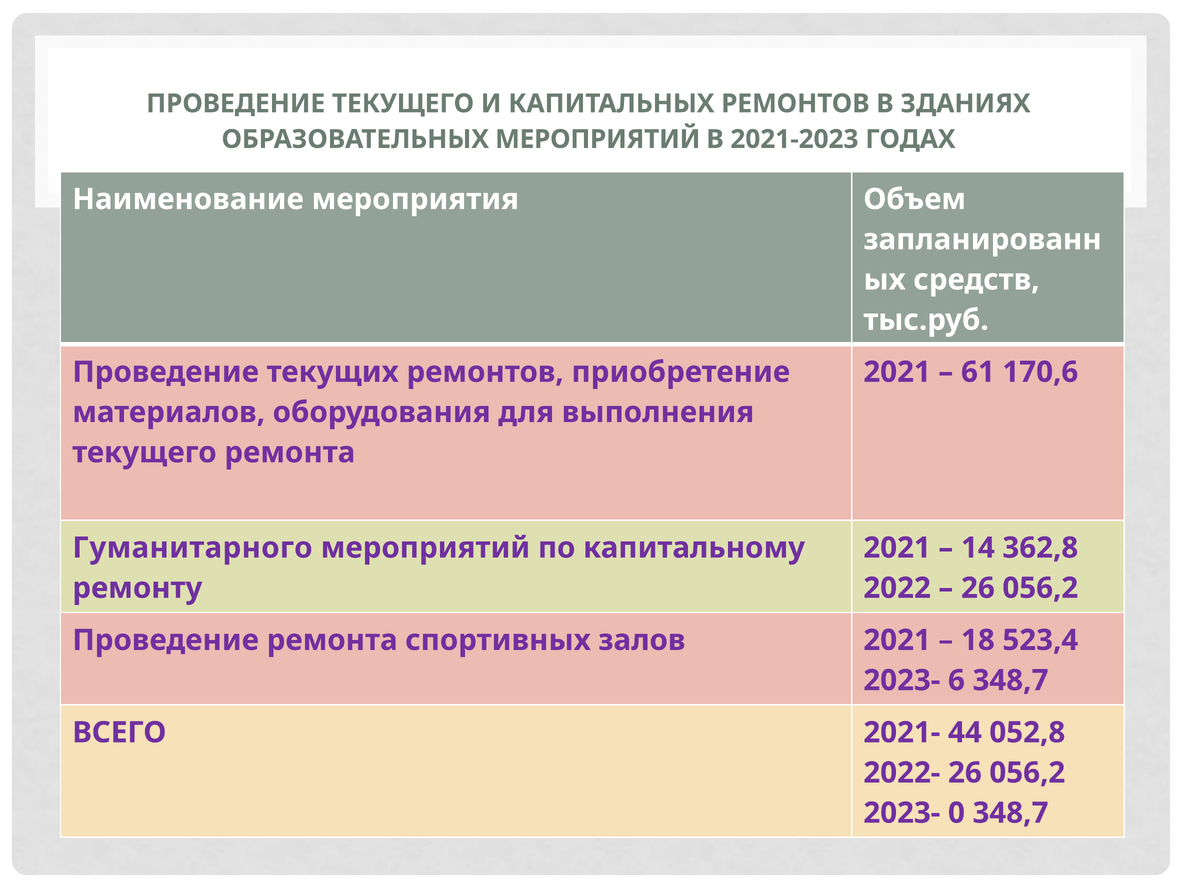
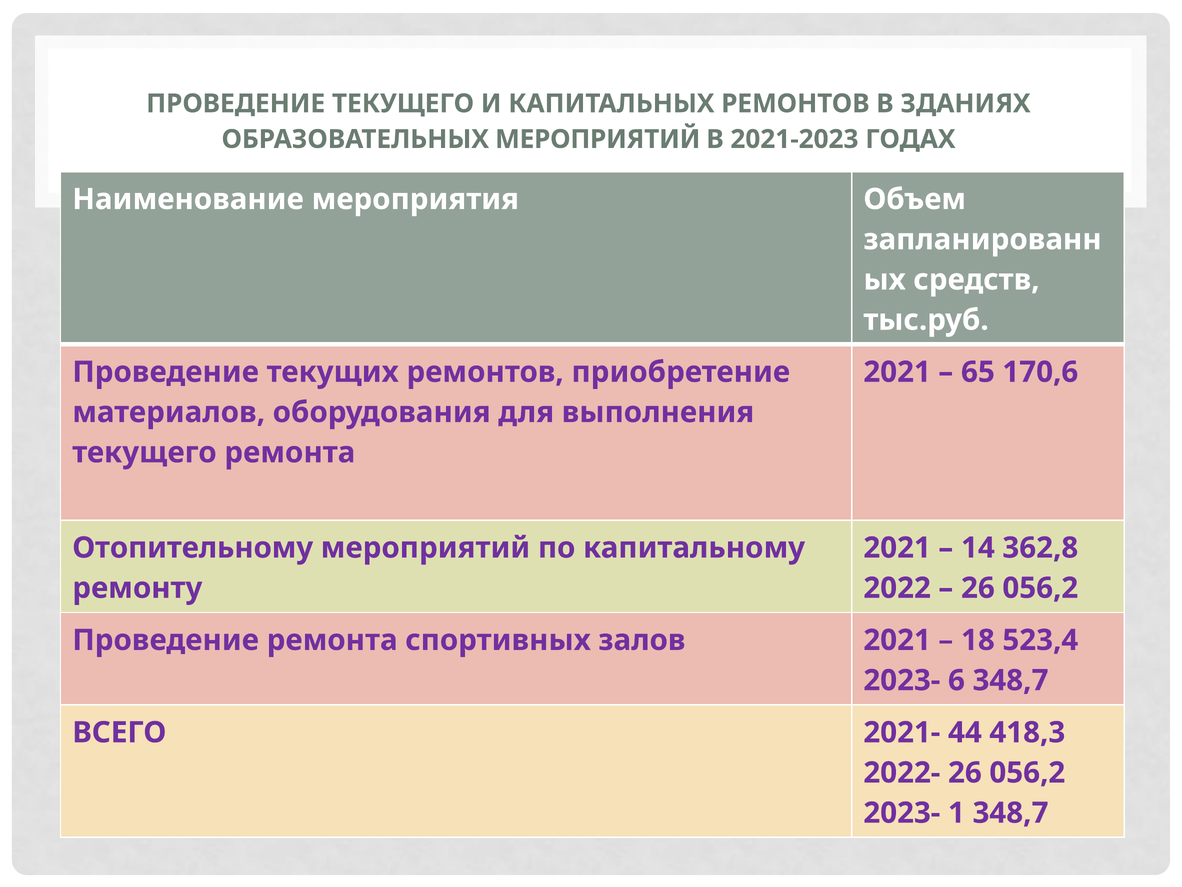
61: 61 -> 65
Гуманитарного: Гуманитарного -> Отопительному
052,8: 052,8 -> 418,3
0: 0 -> 1
